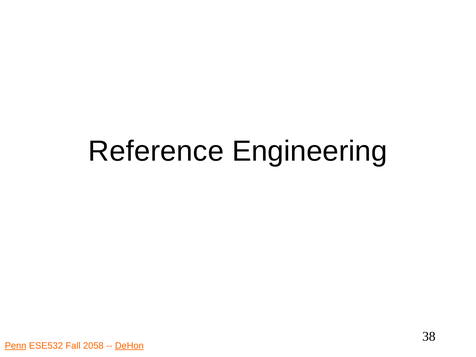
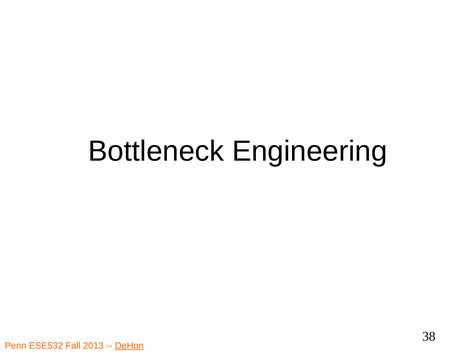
Reference: Reference -> Bottleneck
Penn underline: present -> none
2058: 2058 -> 2013
